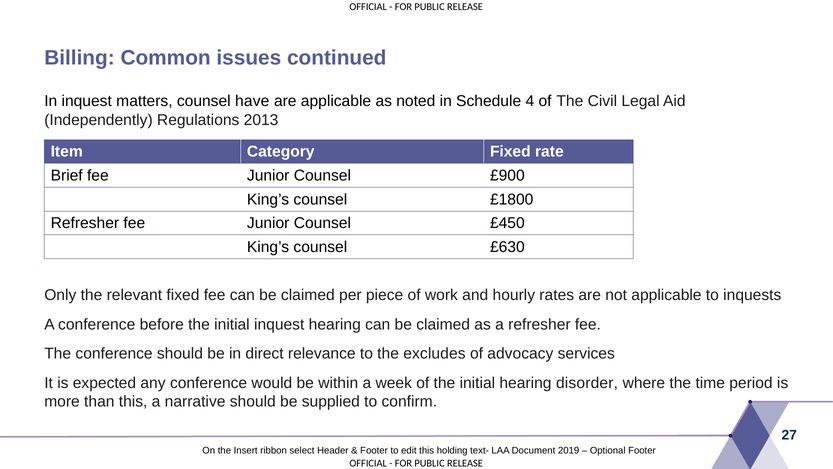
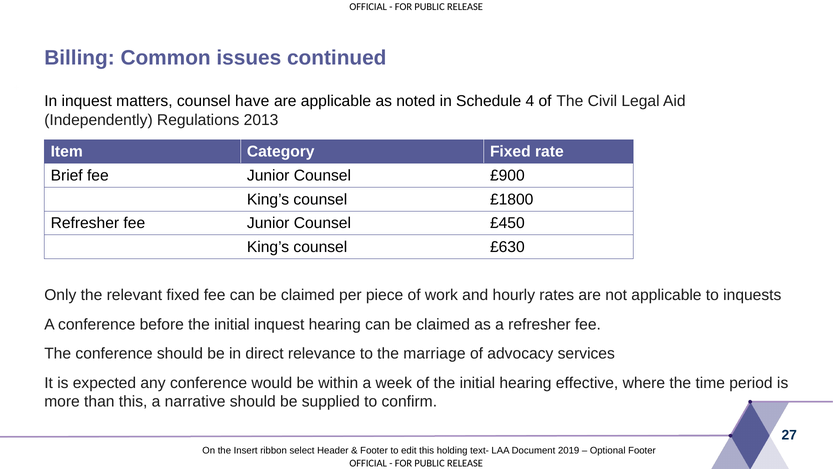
excludes: excludes -> marriage
disorder: disorder -> effective
